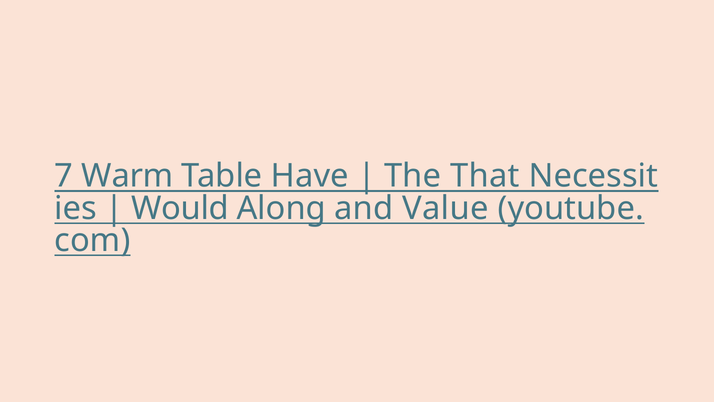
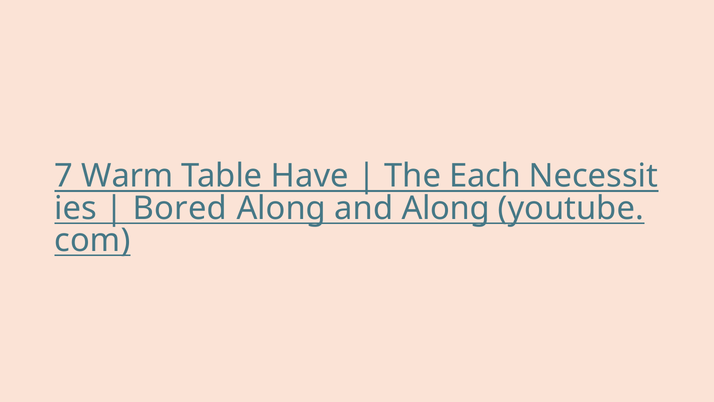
That: That -> Each
Would: Would -> Bored
and Value: Value -> Along
